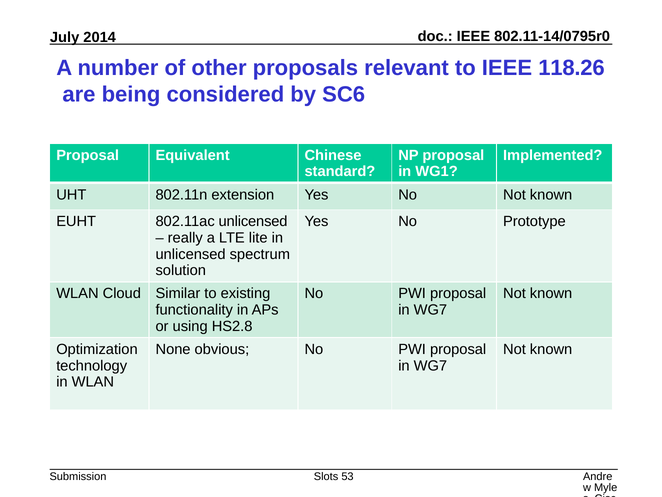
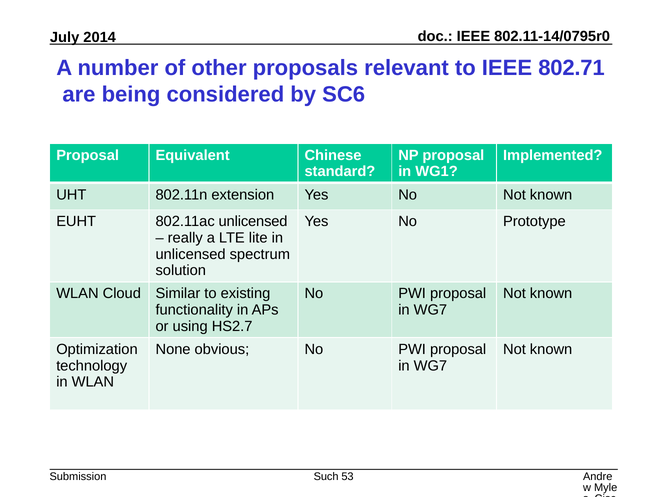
118.26: 118.26 -> 802.71
HS2.8: HS2.8 -> HS2.7
Slots: Slots -> Such
